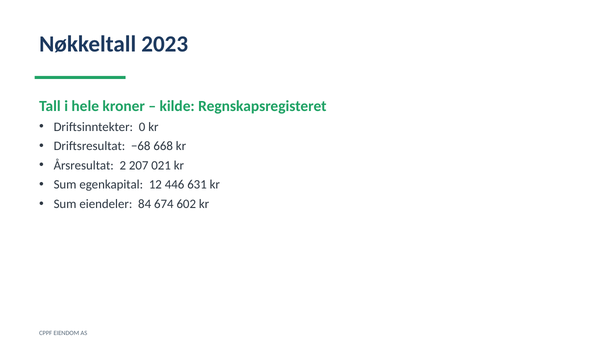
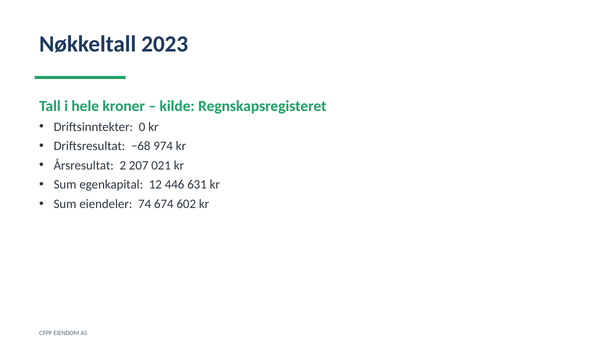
668: 668 -> 974
84: 84 -> 74
